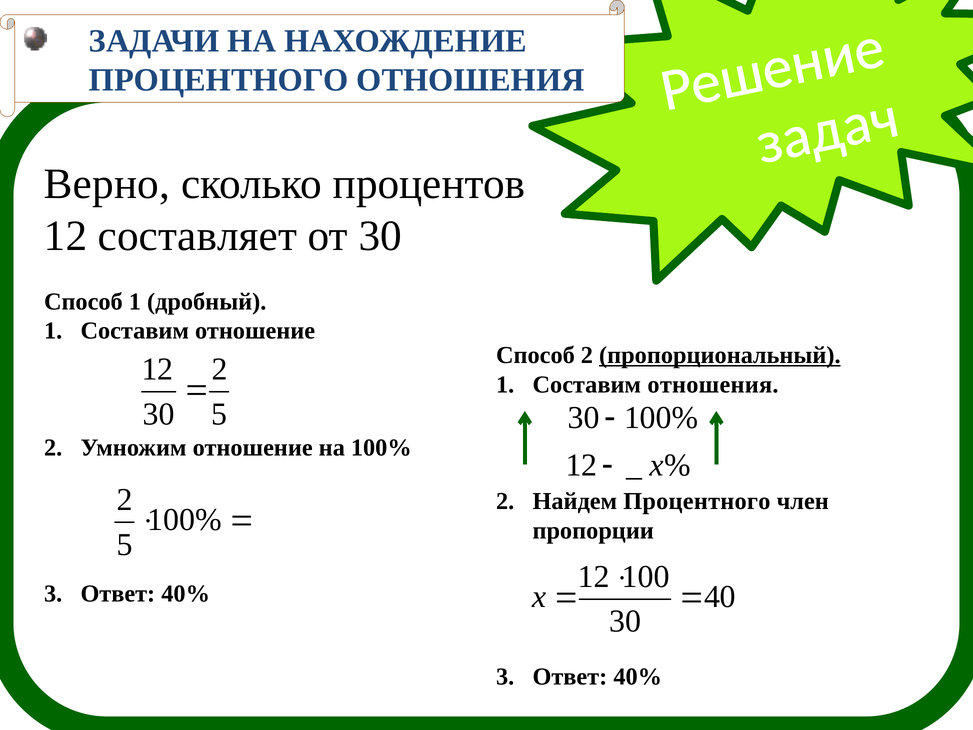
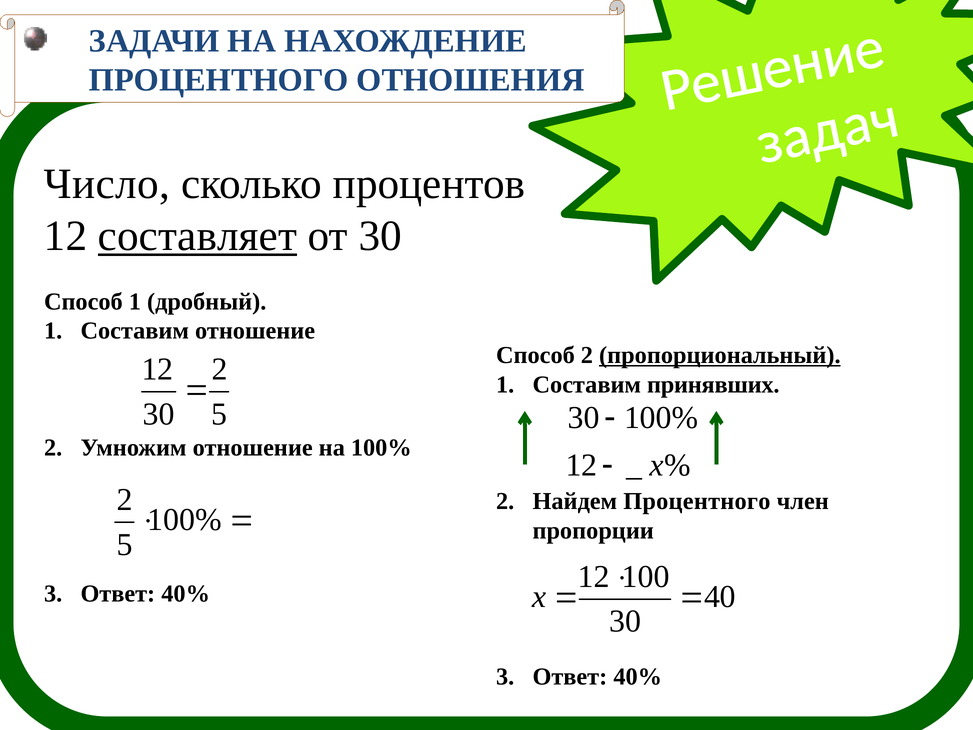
Верно: Верно -> Число
составляет underline: none -> present
Составим отношения: отношения -> принявших
